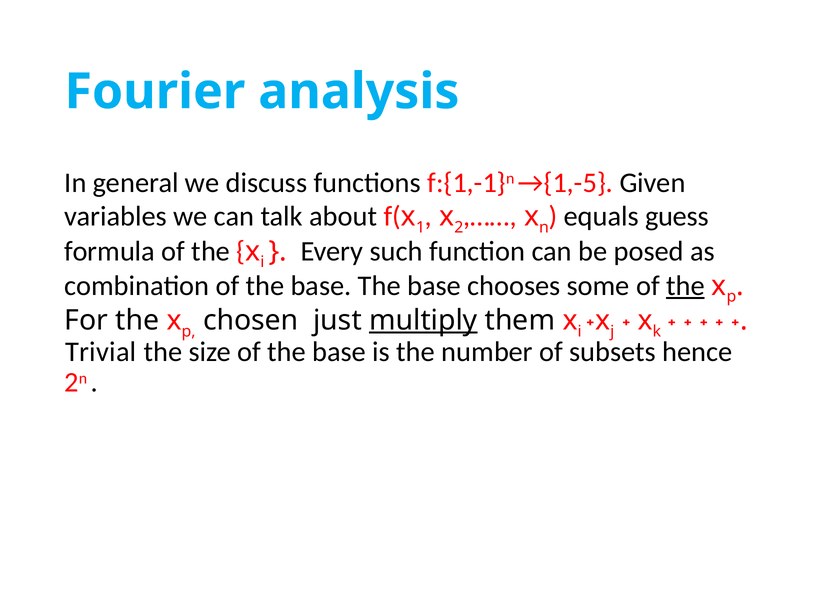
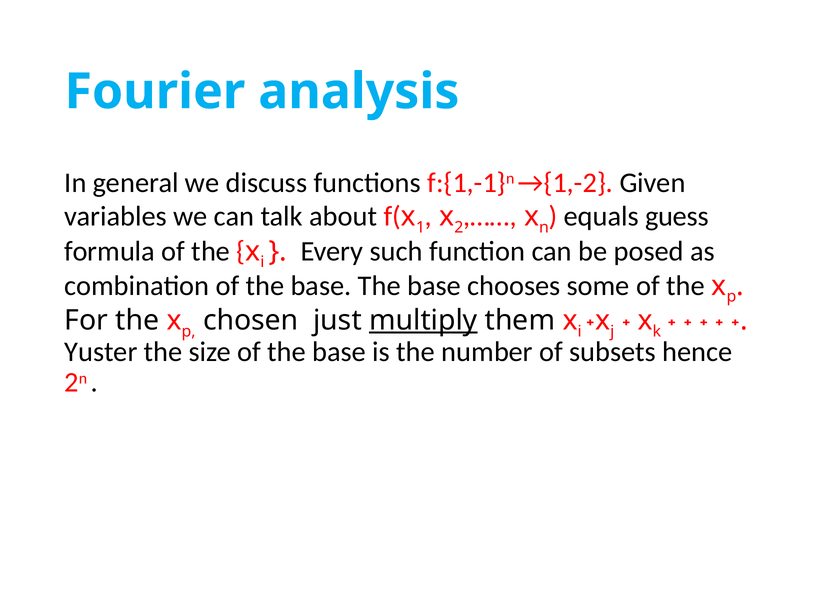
→{1,-5: →{1,-5 -> →{1,-2
the at (685, 286) underline: present -> none
Trivial: Trivial -> Yuster
